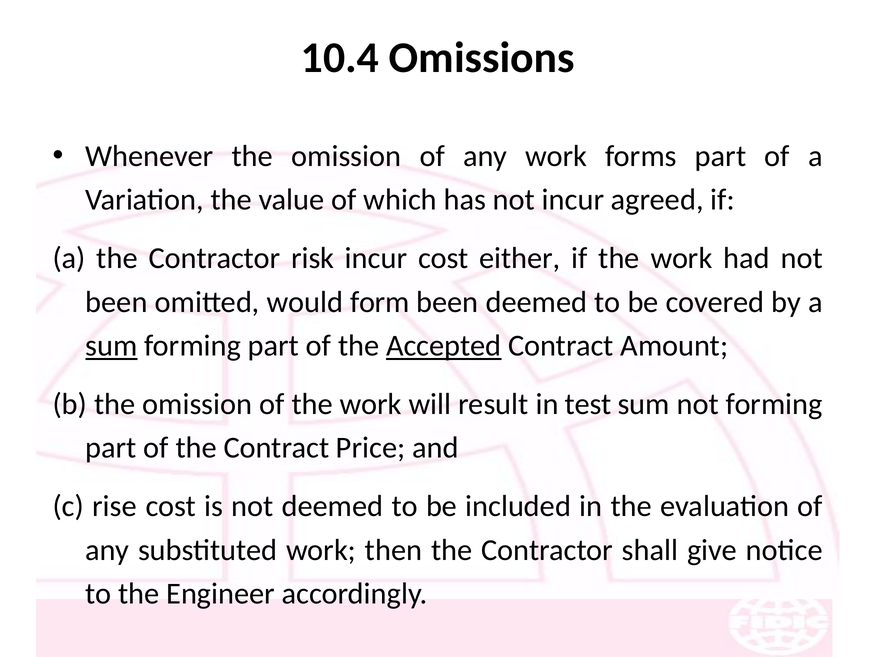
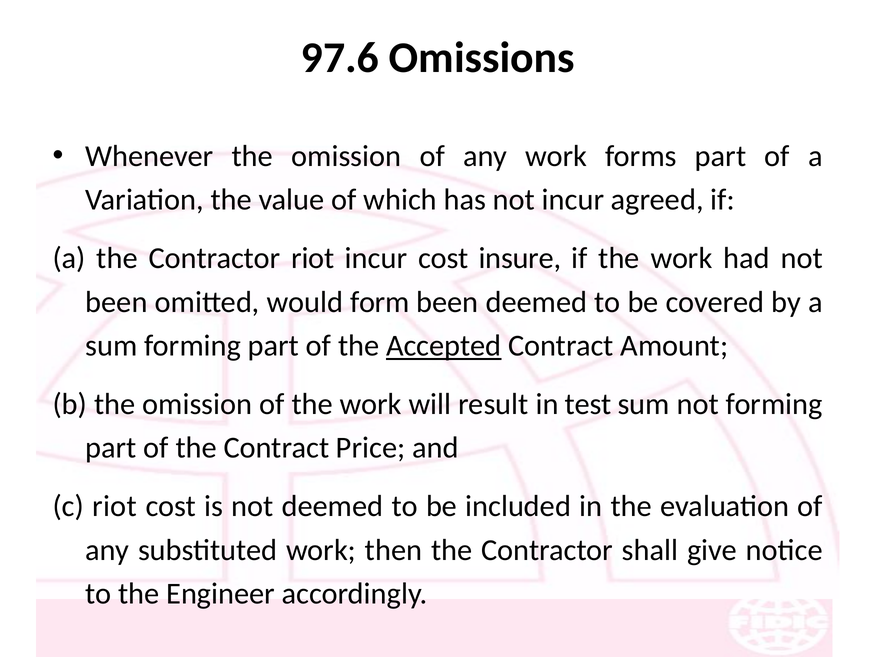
10.4: 10.4 -> 97.6
Contractor risk: risk -> riot
either: either -> insure
sum at (111, 346) underline: present -> none
c rise: rise -> riot
